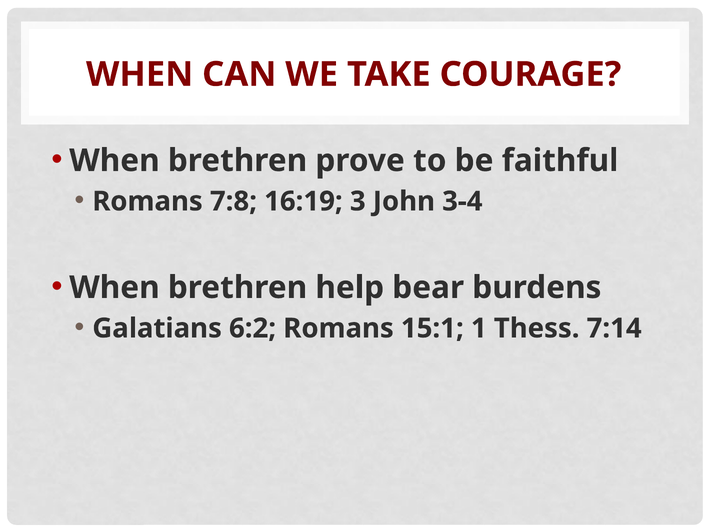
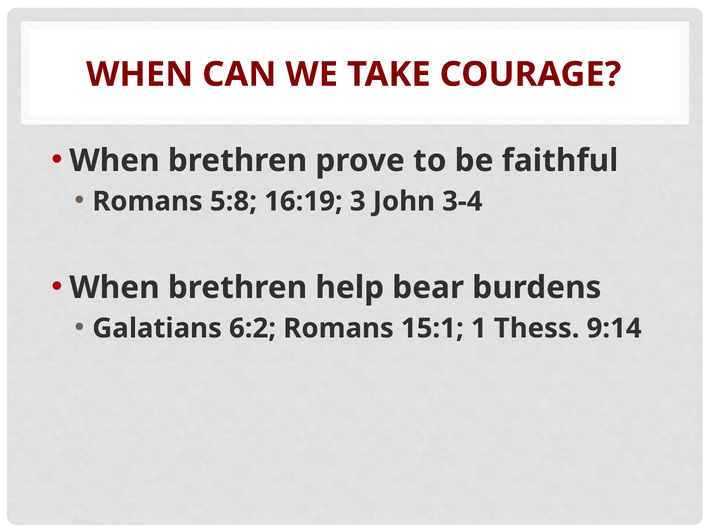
7:8: 7:8 -> 5:8
7:14: 7:14 -> 9:14
